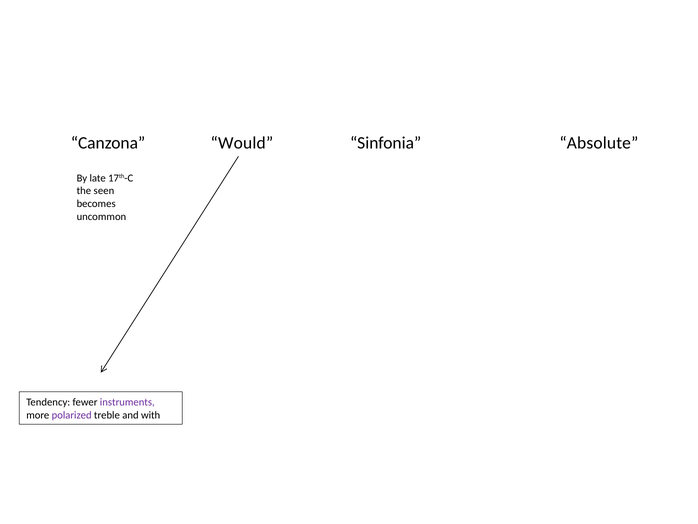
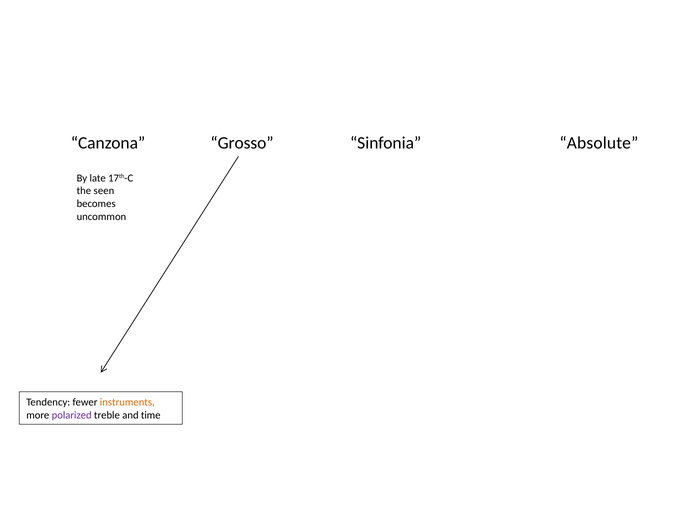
Would: Would -> Grosso
instruments colour: purple -> orange
with: with -> time
